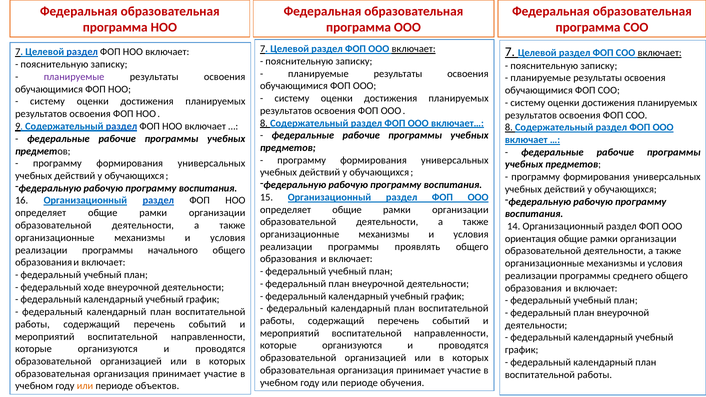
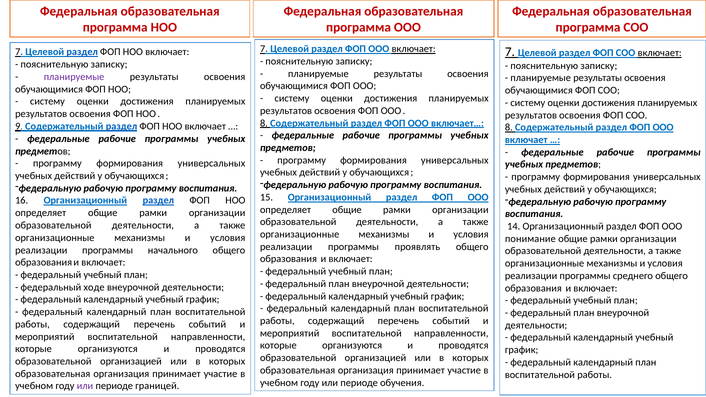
ориентация: ориентация -> понимание
или at (85, 386) colour: orange -> purple
объектов: объектов -> границей
